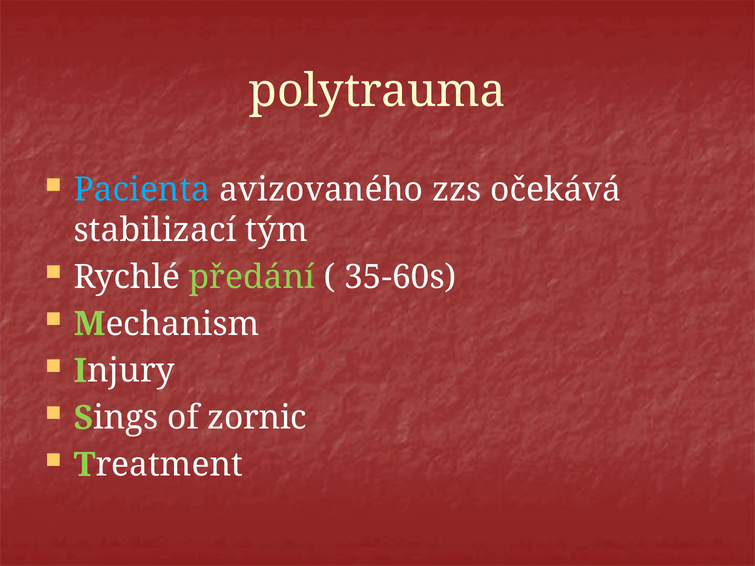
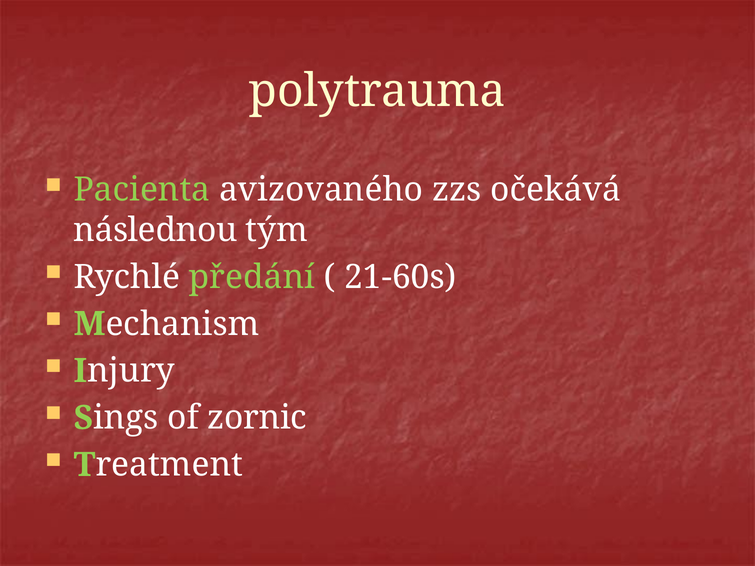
Pacienta colour: light blue -> light green
stabilizací: stabilizací -> následnou
35-60s: 35-60s -> 21-60s
